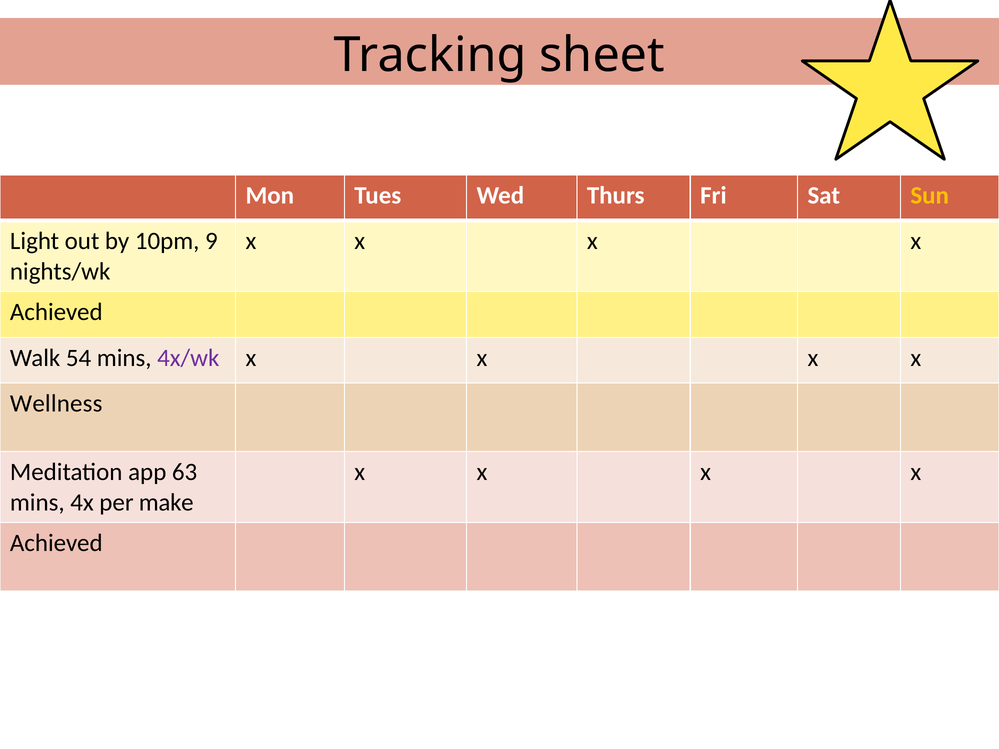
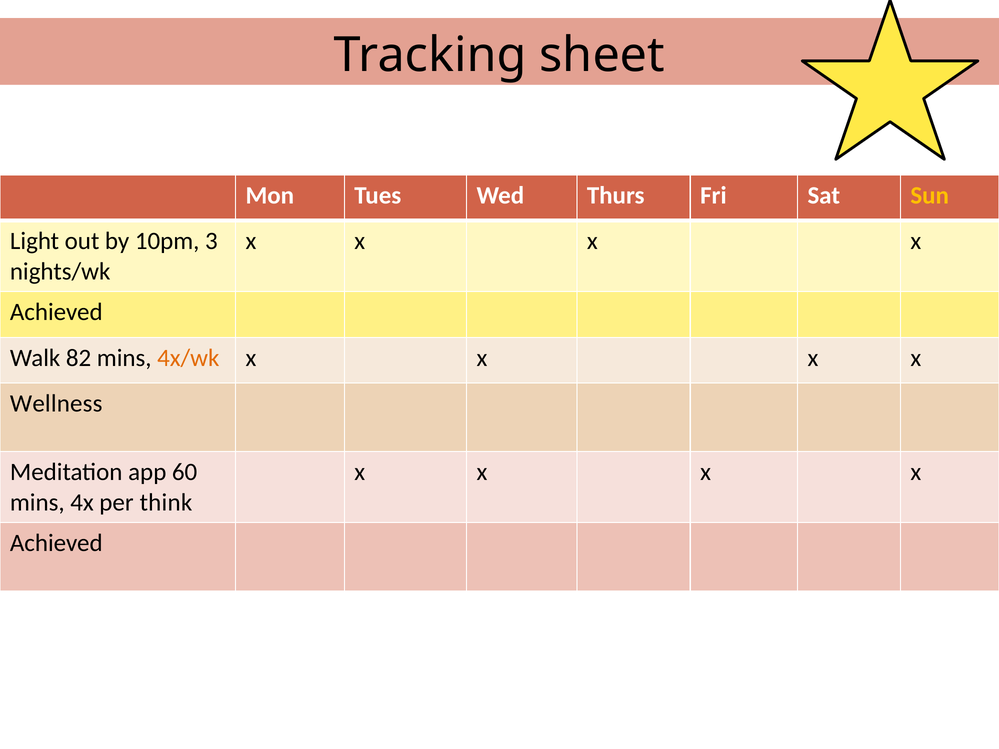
9: 9 -> 3
54: 54 -> 82
4x/wk colour: purple -> orange
63: 63 -> 60
make: make -> think
